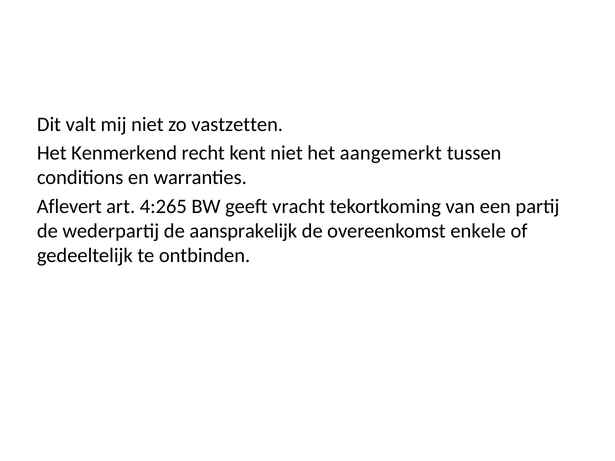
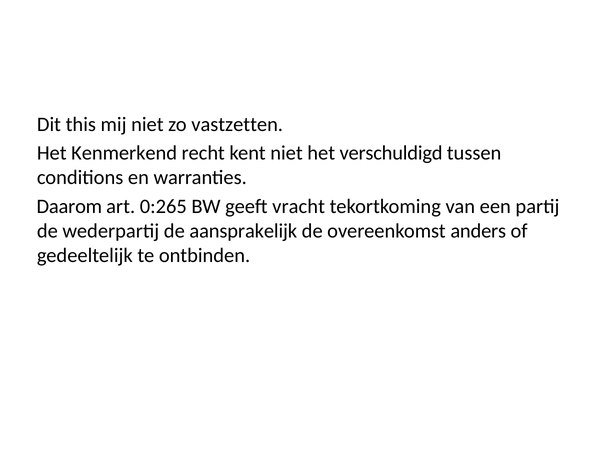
valt: valt -> this
aangemerkt: aangemerkt -> verschuldigd
Aflevert: Aflevert -> Daarom
4:265: 4:265 -> 0:265
enkele: enkele -> anders
